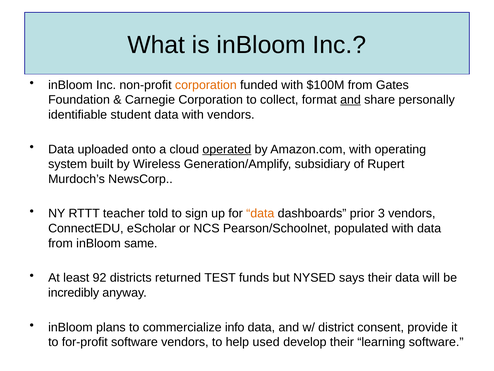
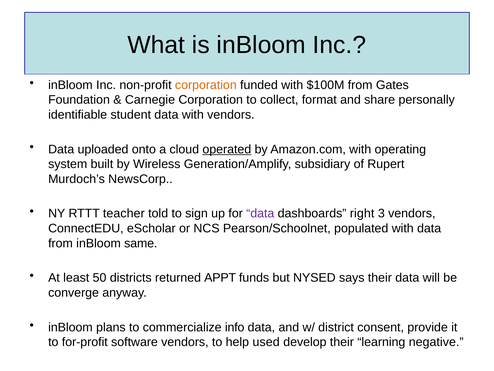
and at (351, 100) underline: present -> none
data at (260, 213) colour: orange -> purple
prior: prior -> right
92: 92 -> 50
TEST: TEST -> APPT
incredibly: incredibly -> converge
learning software: software -> negative
